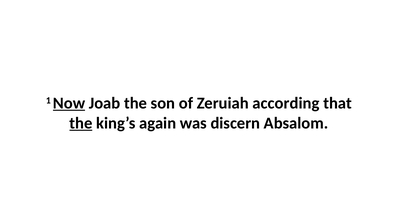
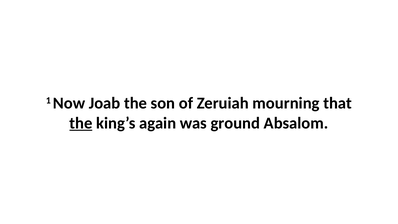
Now underline: present -> none
according: according -> mourning
discern: discern -> ground
